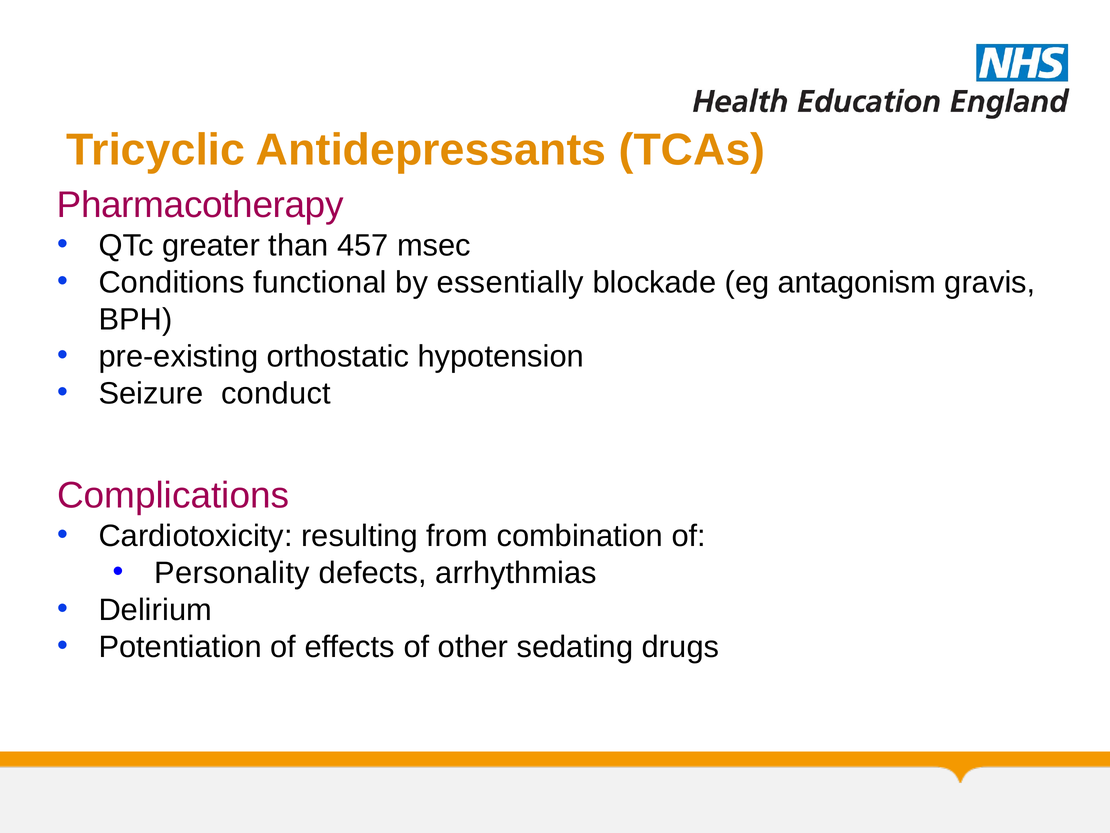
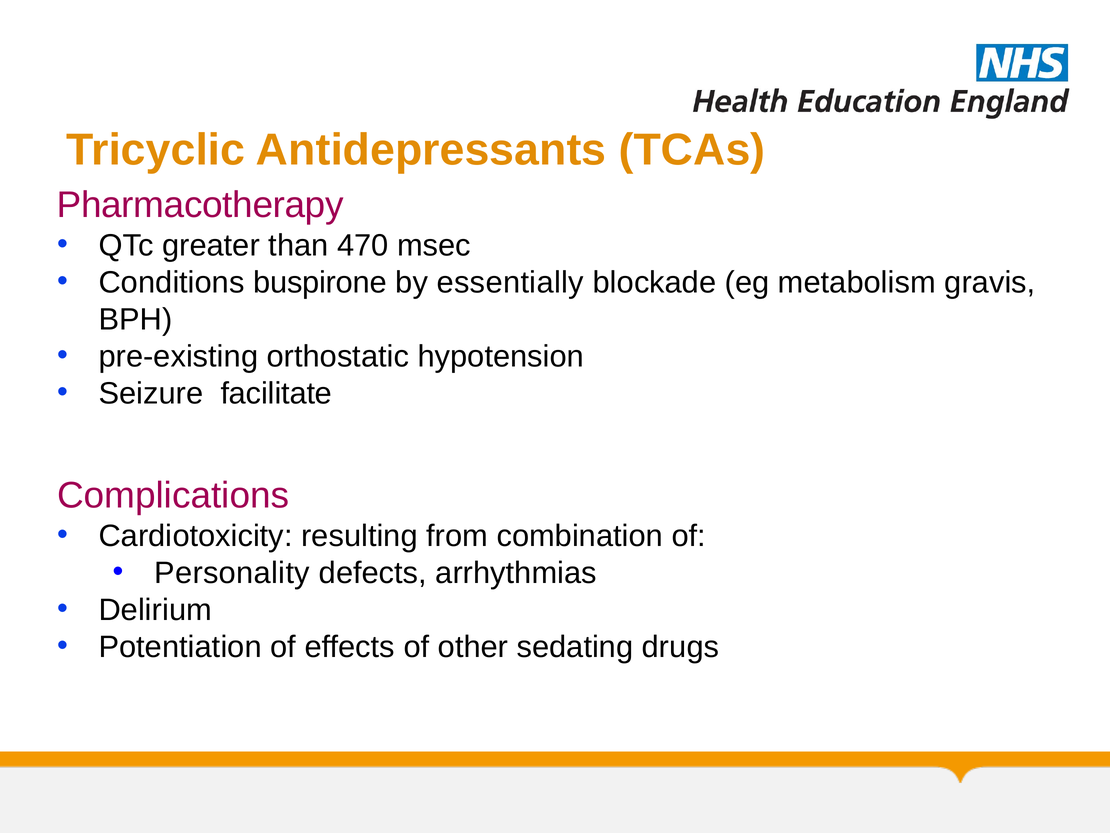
457: 457 -> 470
functional: functional -> buspirone
antagonism: antagonism -> metabolism
conduct: conduct -> facilitate
